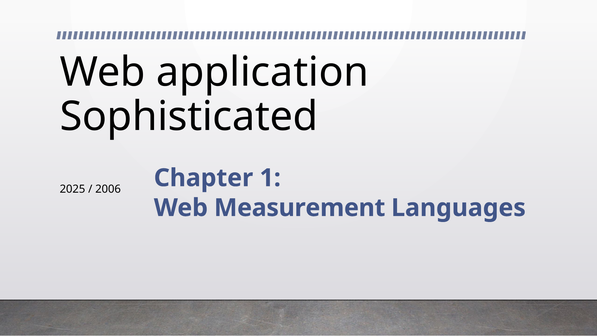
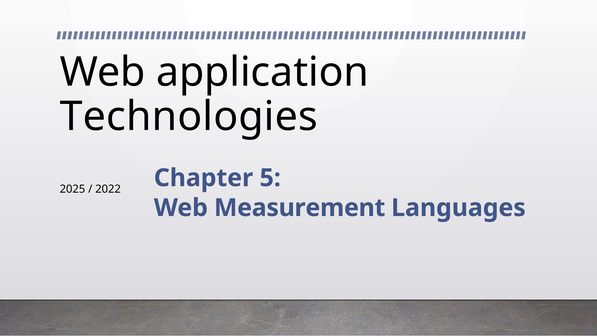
Sophisticated: Sophisticated -> Technologies
2006: 2006 -> 2022
1: 1 -> 5
